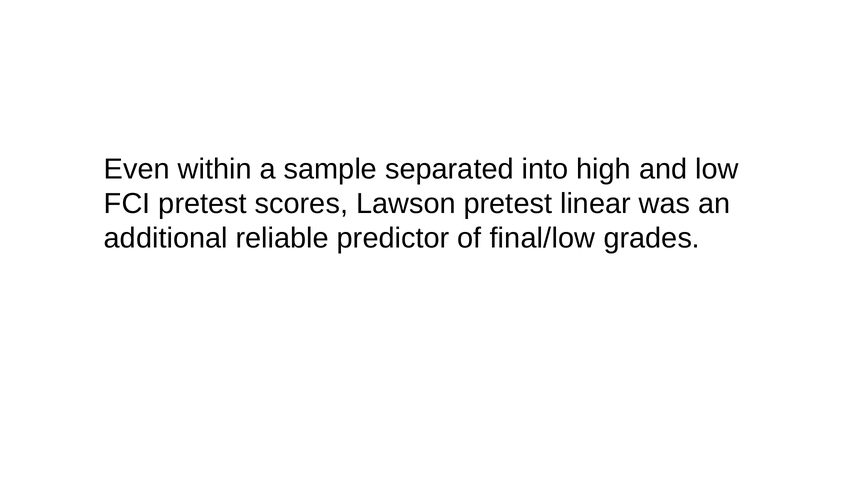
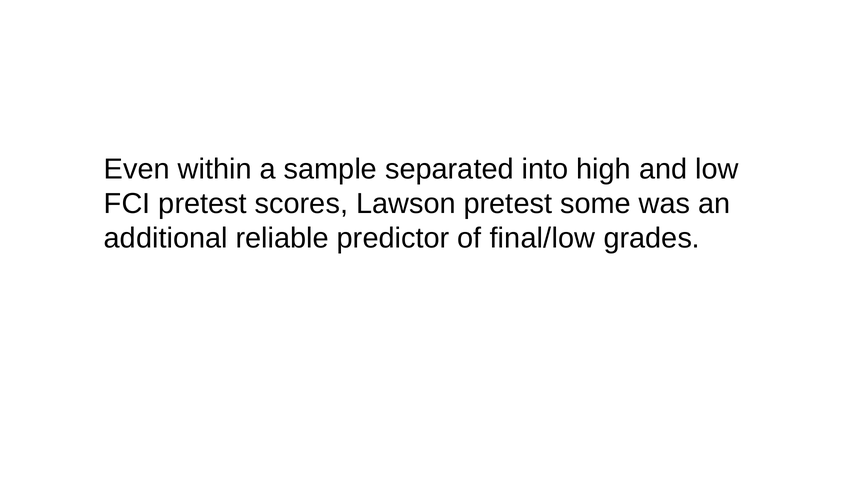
linear: linear -> some
